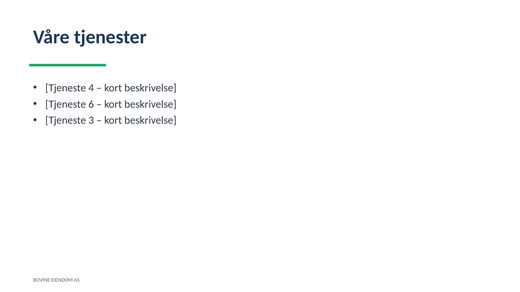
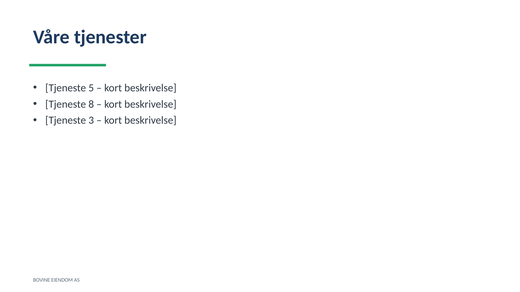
4: 4 -> 5
6: 6 -> 8
